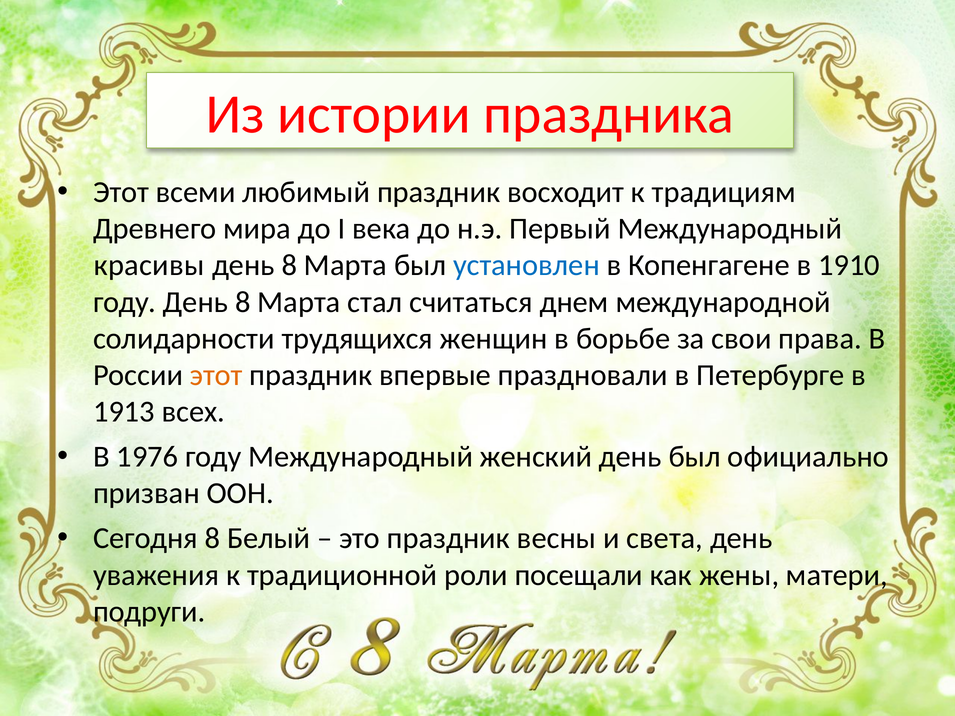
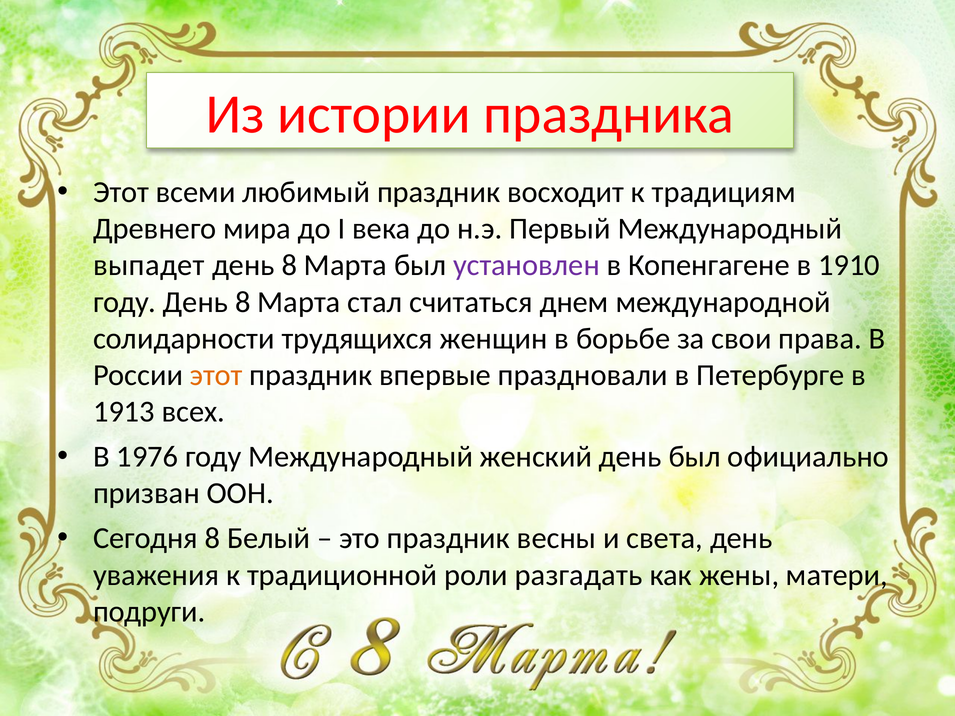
красивы: красивы -> выпадет
установлен colour: blue -> purple
посещали: посещали -> разгадать
